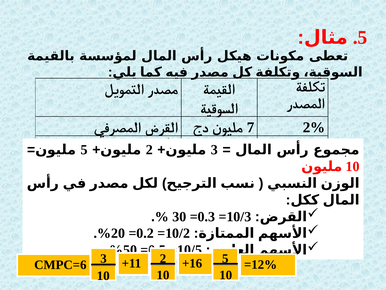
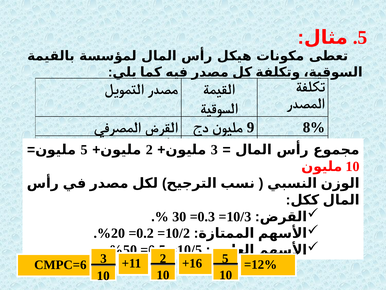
7: 7 -> 9
2%: 2% -> 8%
